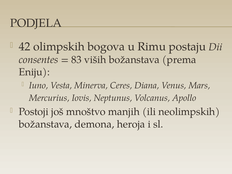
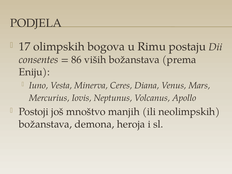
42: 42 -> 17
83: 83 -> 86
